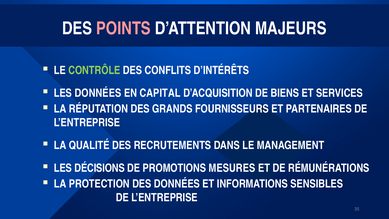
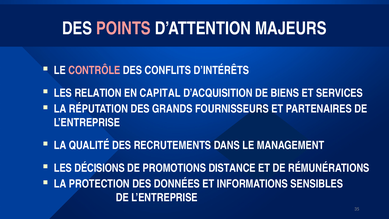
CONTRÔLE colour: light green -> pink
LES DONNÉES: DONNÉES -> RELATION
MESURES: MESURES -> DISTANCE
